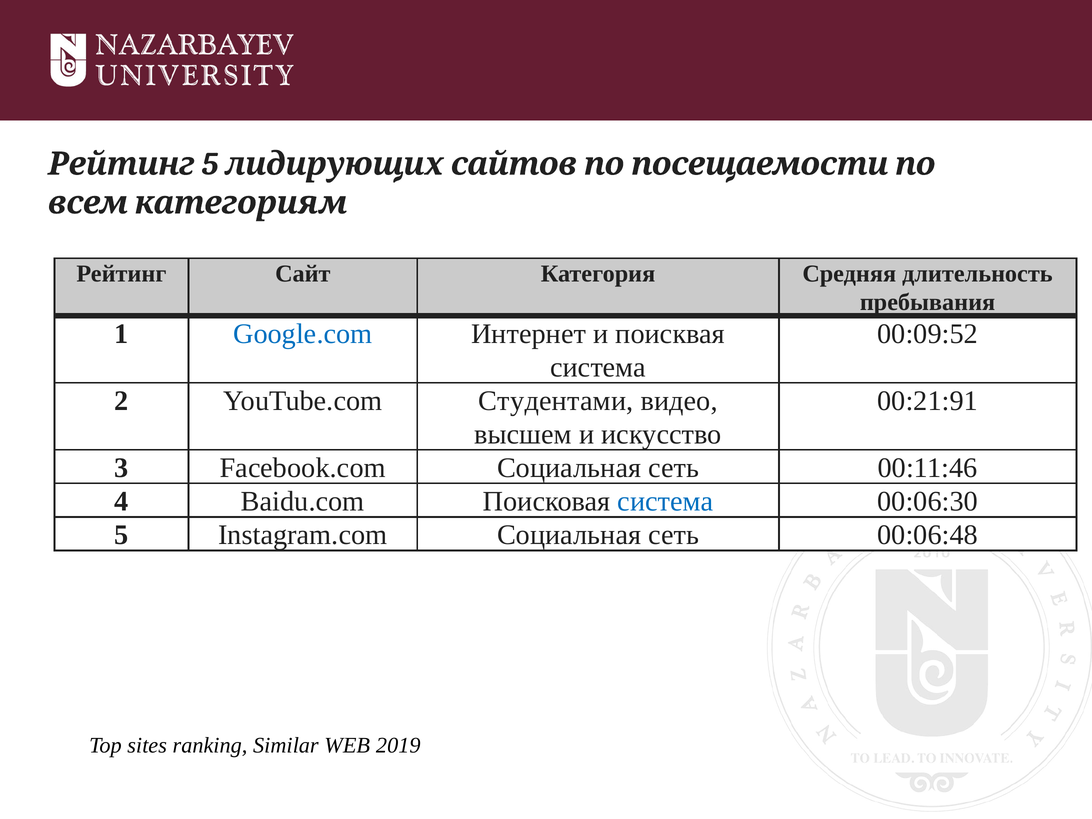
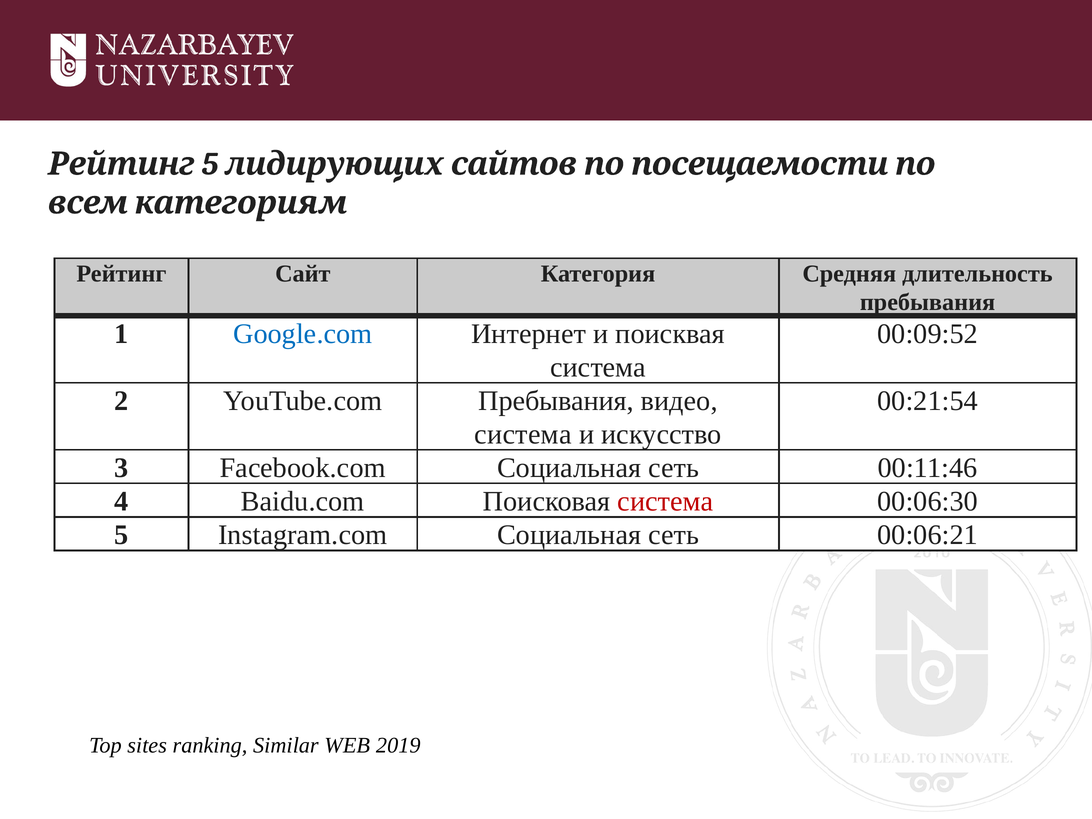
YouTube.com Студентами: Студентами -> Пребывания
00:21:91: 00:21:91 -> 00:21:54
высшем at (523, 434): высшем -> система
система at (665, 501) colour: blue -> red
00:06:48: 00:06:48 -> 00:06:21
